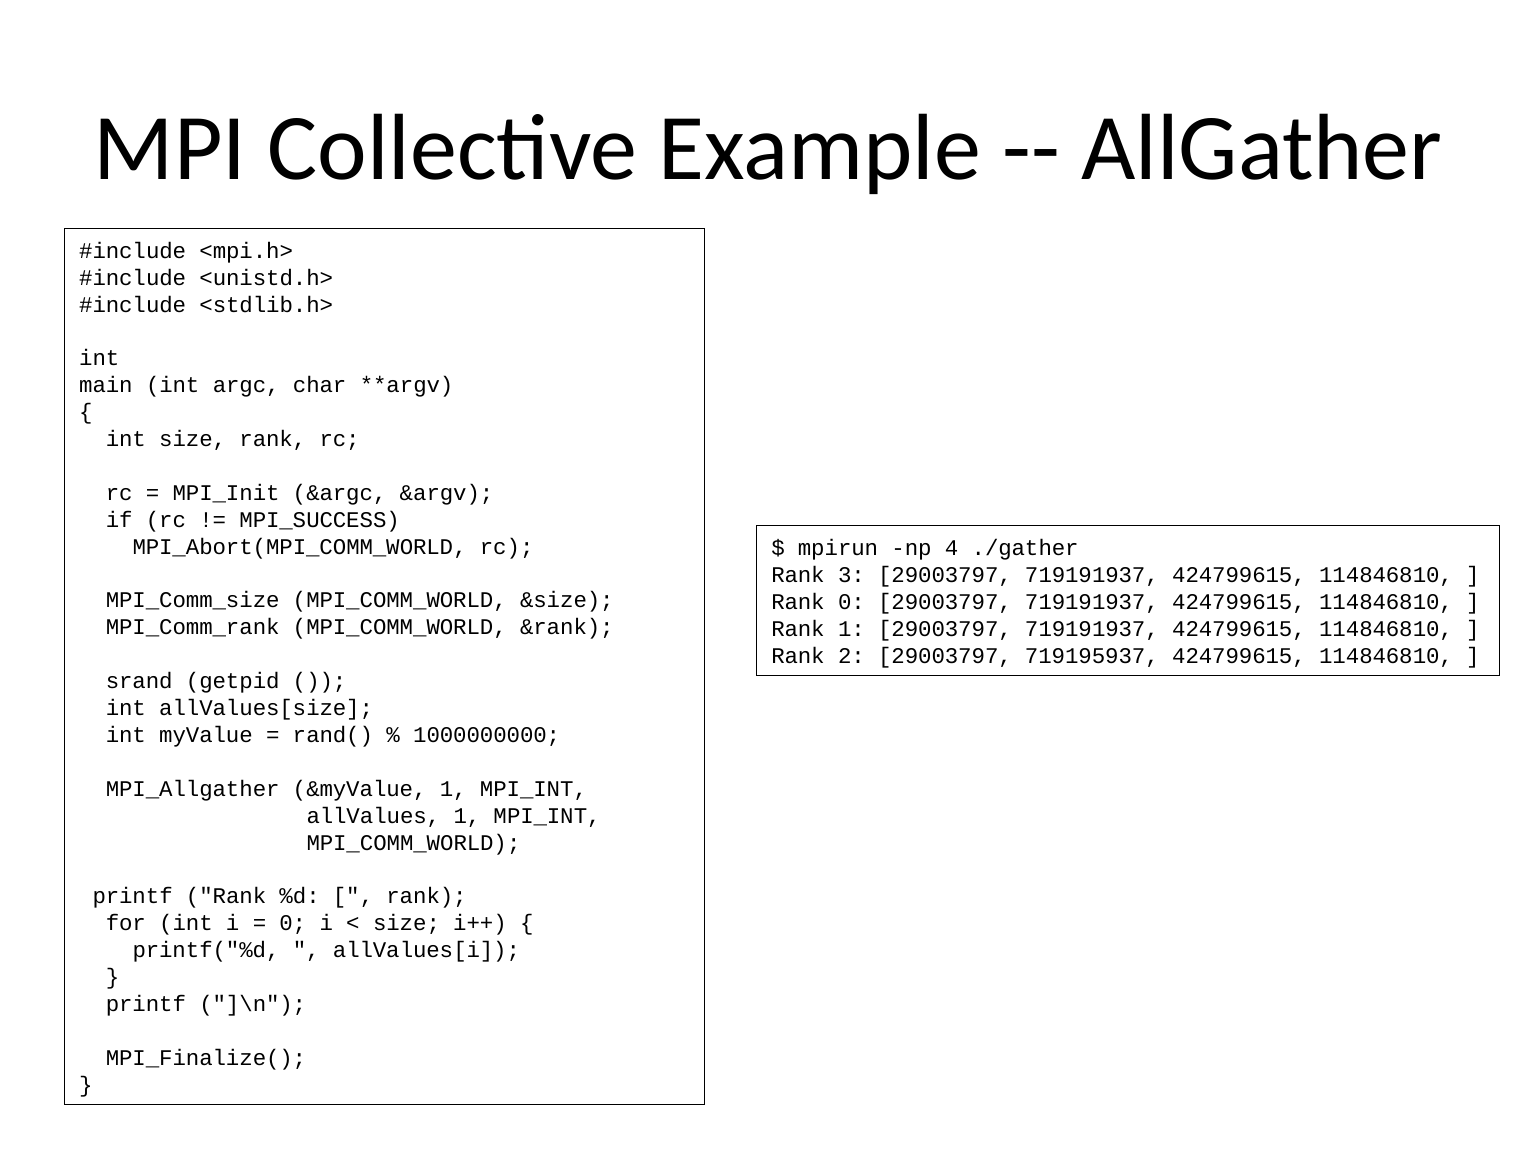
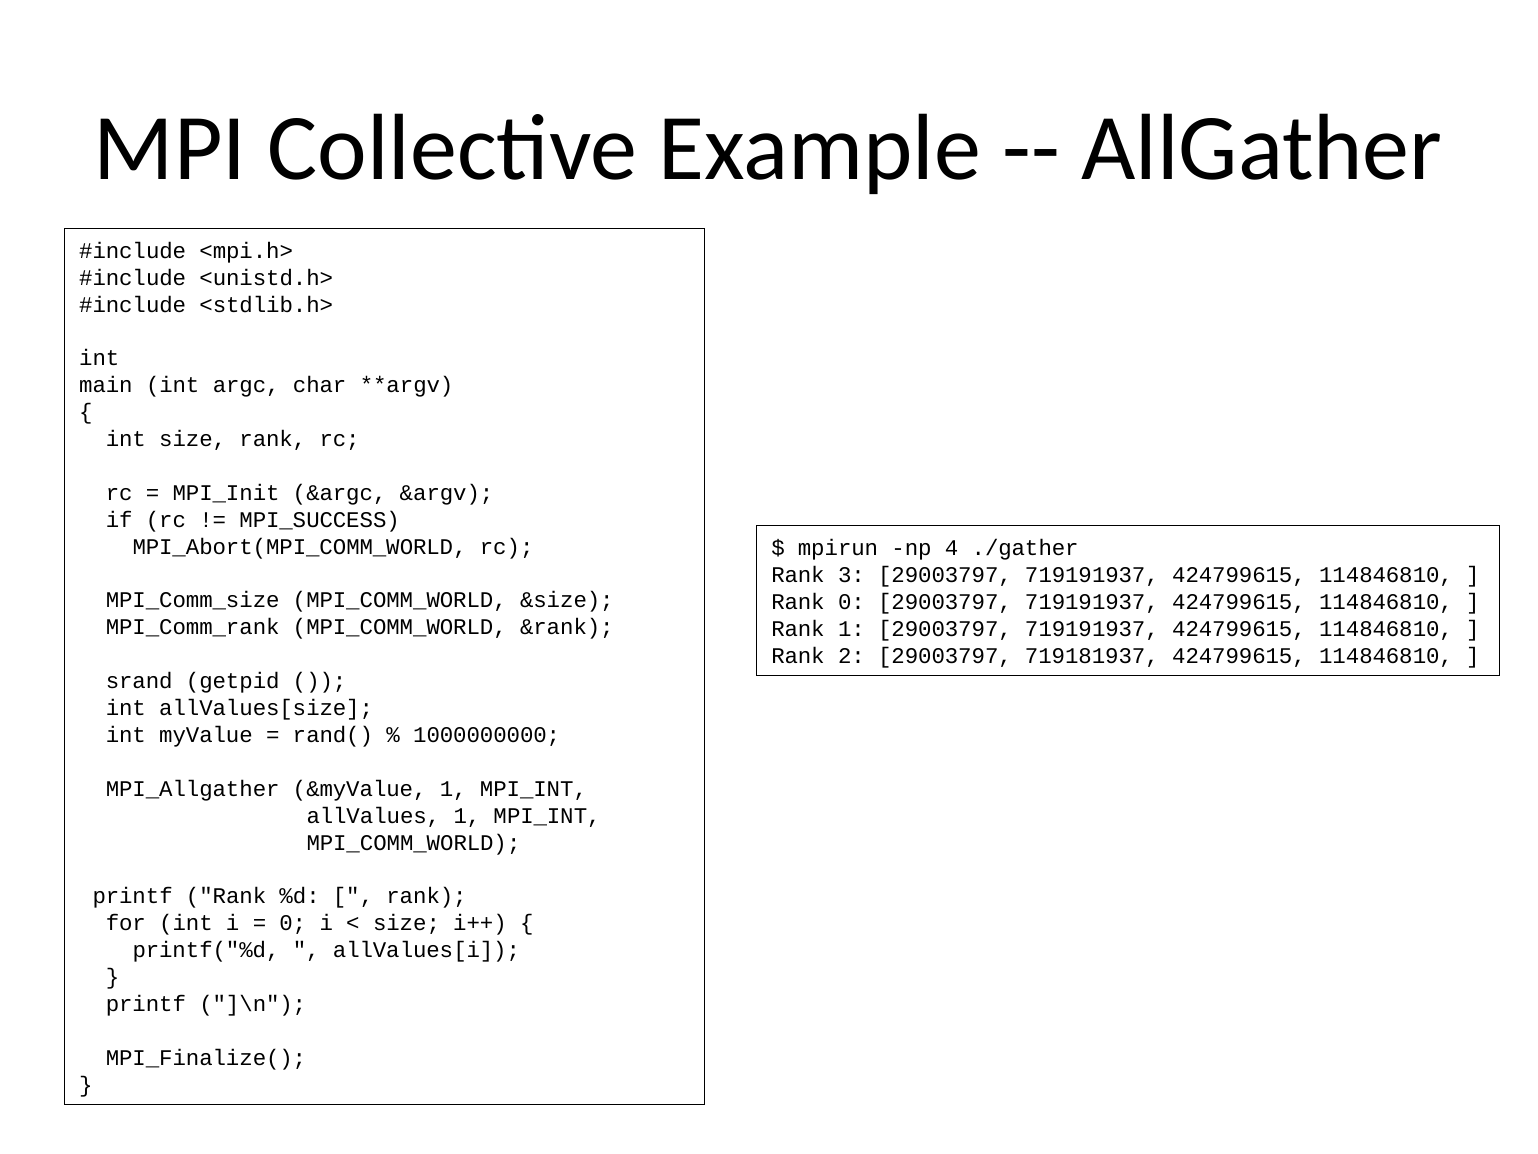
719195937: 719195937 -> 719181937
